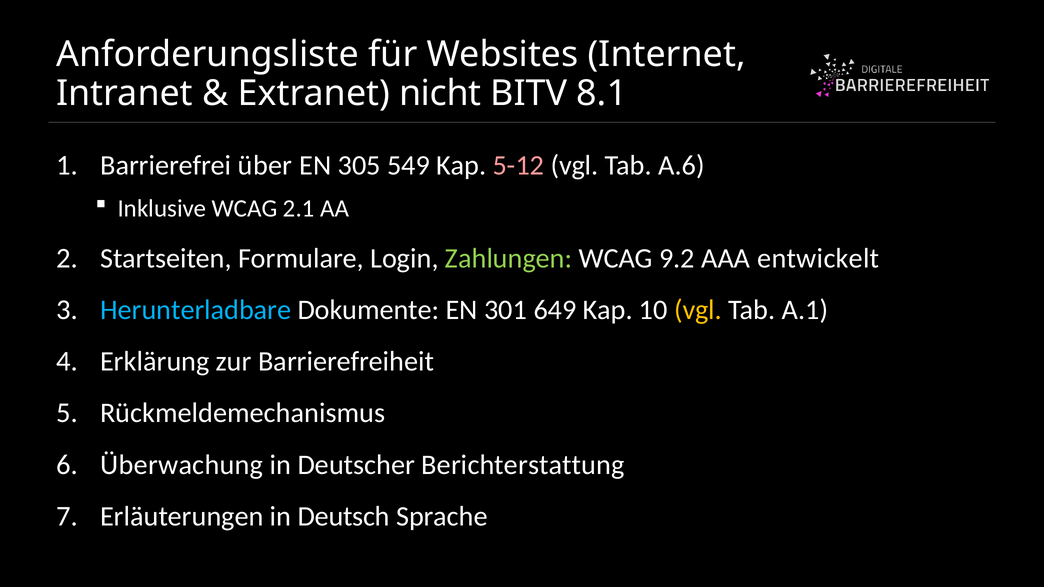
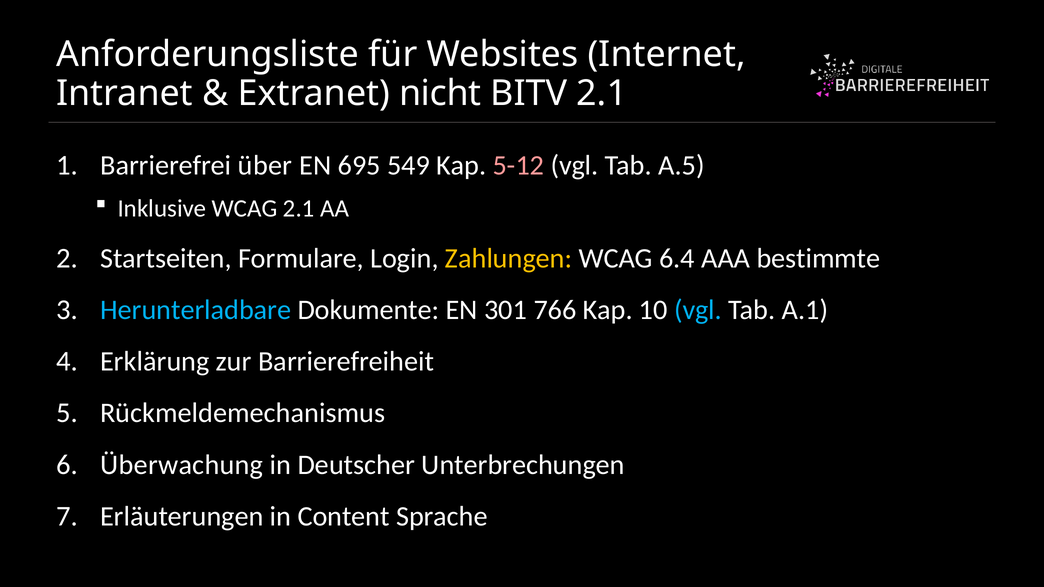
BITV 8.1: 8.1 -> 2.1
305: 305 -> 695
A.6: A.6 -> A.5
Zahlungen colour: light green -> yellow
9.2: 9.2 -> 6.4
entwickelt: entwickelt -> bestimmte
649: 649 -> 766
vgl at (698, 310) colour: yellow -> light blue
Berichterstattung: Berichterstattung -> Unterbrechungen
Deutsch: Deutsch -> Content
